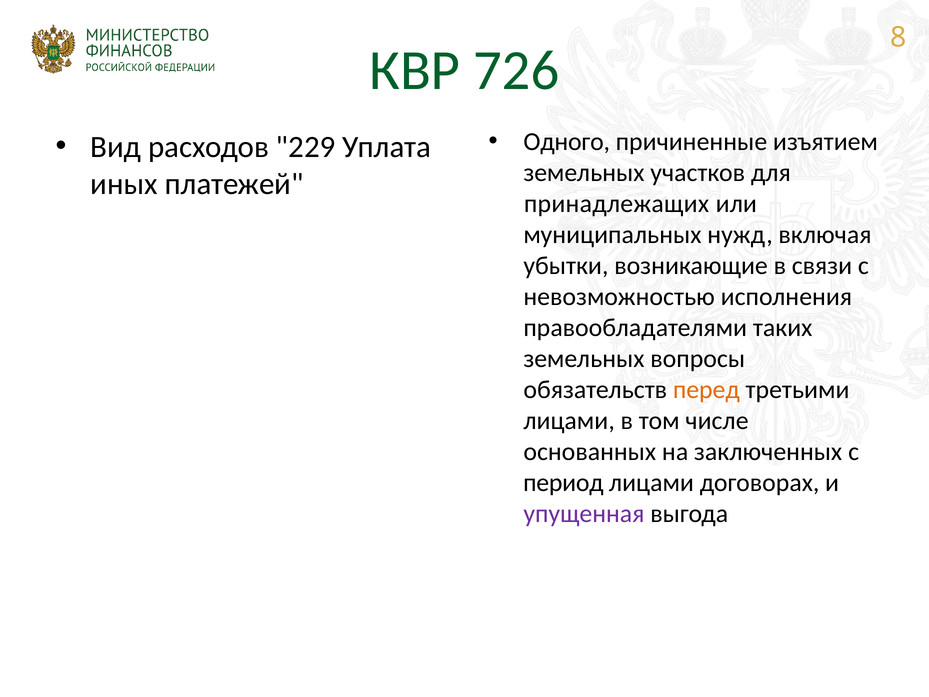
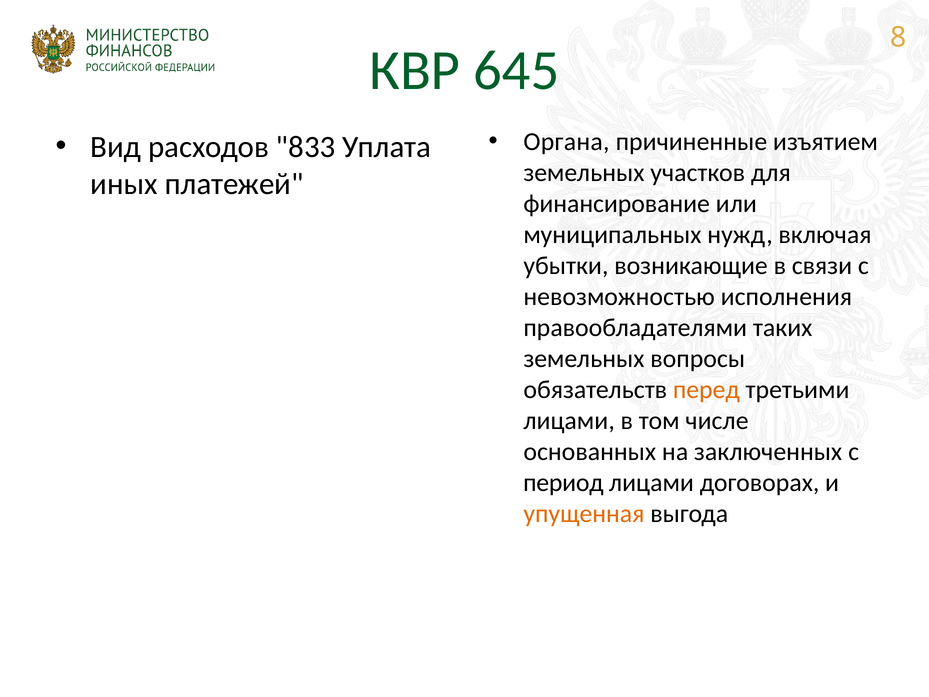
726: 726 -> 645
Одного: Одного -> Органа
229: 229 -> 833
принадлежащих: принадлежащих -> финансирование
упущенная colour: purple -> orange
